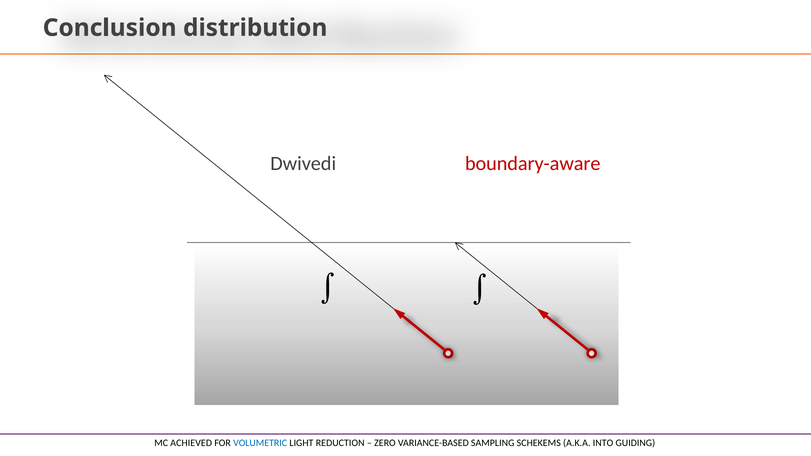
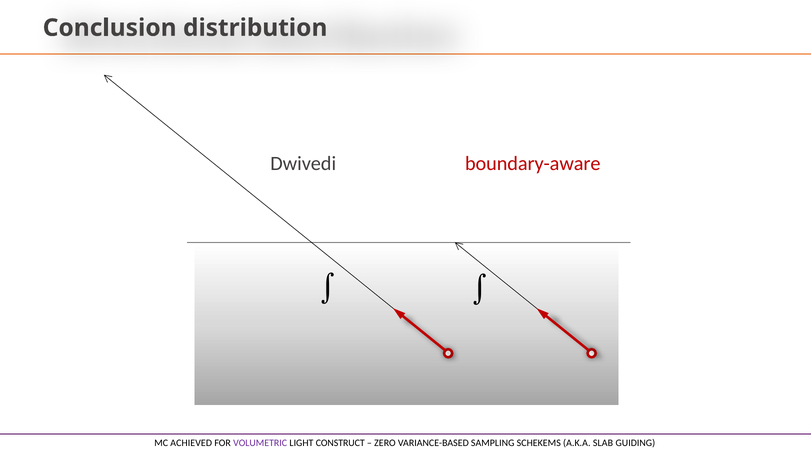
VOLUMETRIC colour: blue -> purple
REDUCTION: REDUCTION -> CONSTRUCT
INTO: INTO -> SLAB
